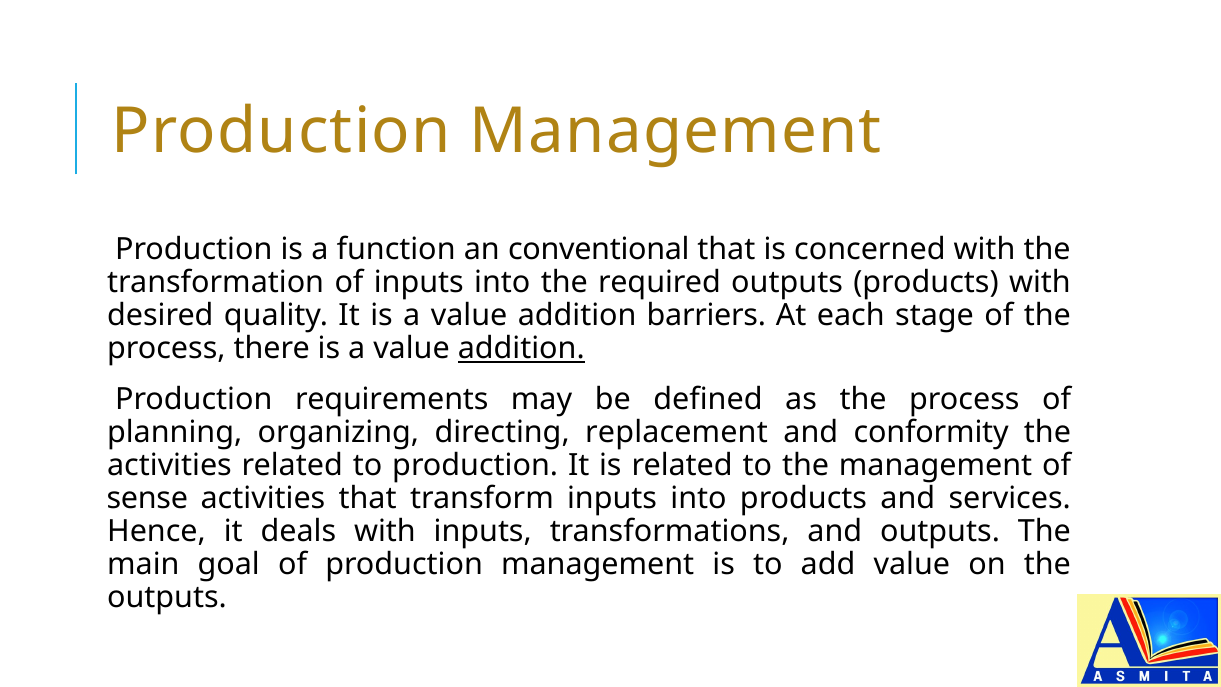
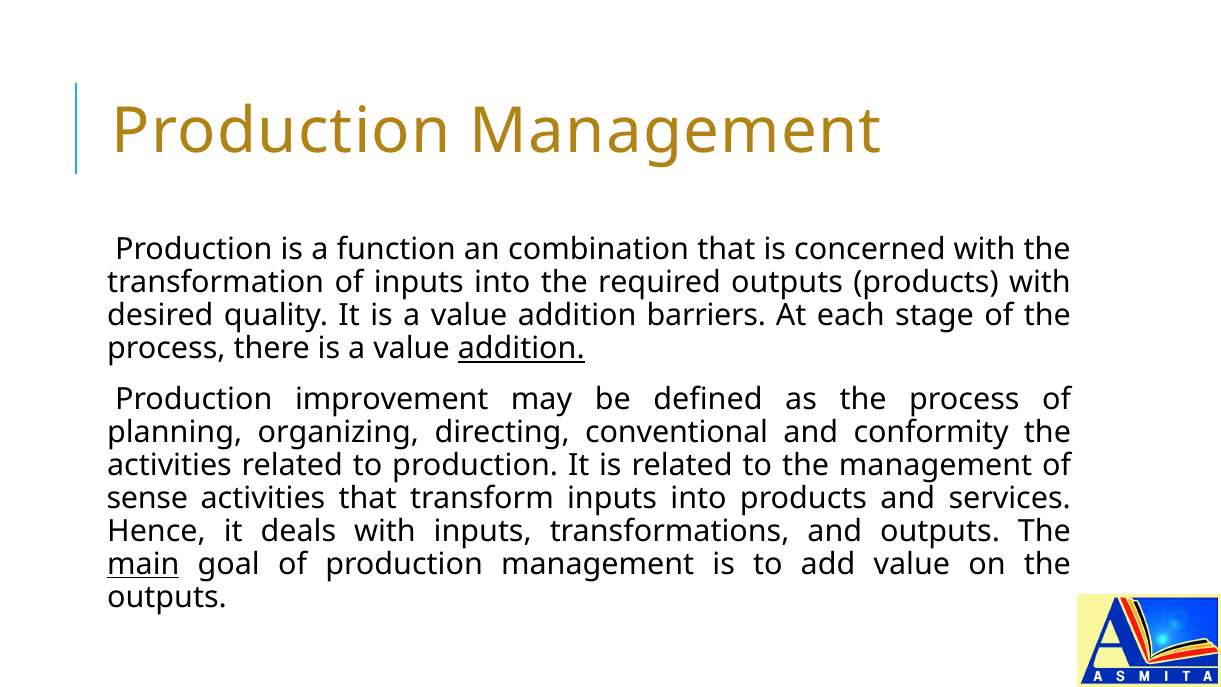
conventional: conventional -> combination
requirements: requirements -> improvement
replacement: replacement -> conventional
main underline: none -> present
